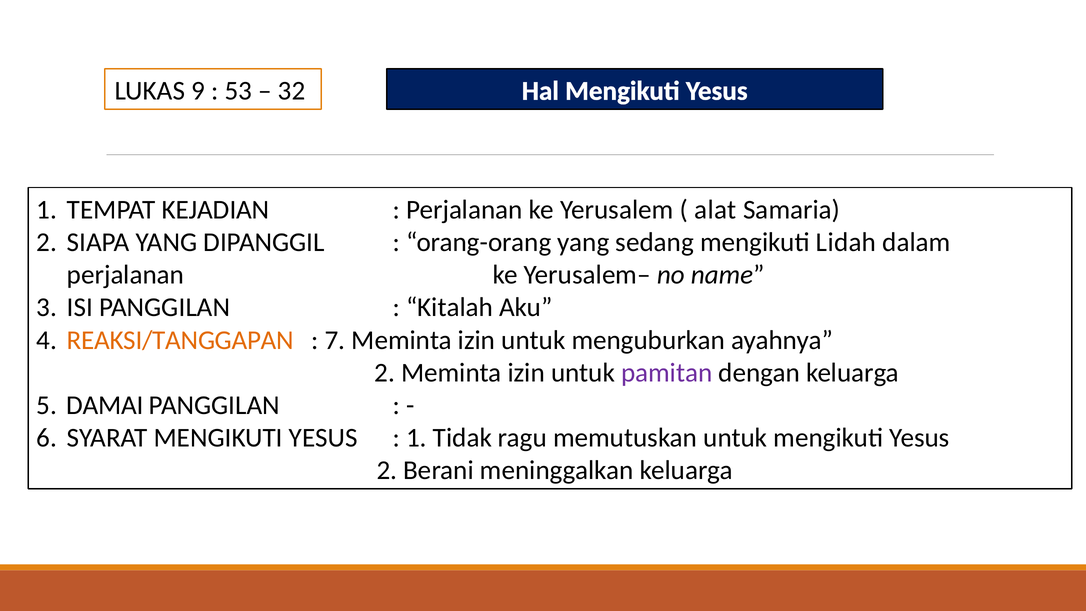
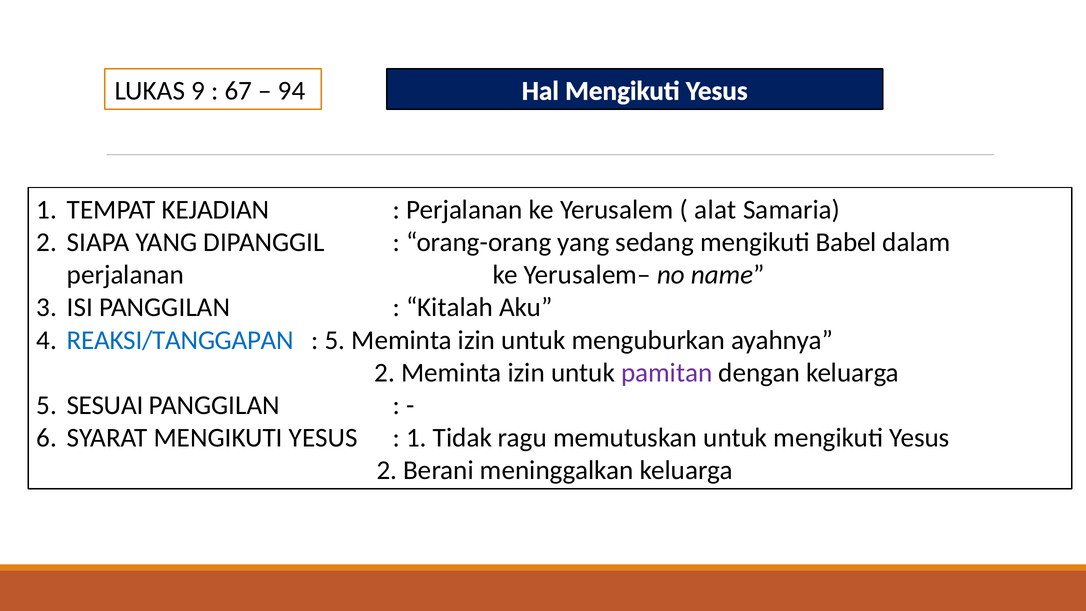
53: 53 -> 67
32: 32 -> 94
Lidah: Lidah -> Babel
REAKSI/TANGGAPAN colour: orange -> blue
7 at (335, 340): 7 -> 5
DAMAI: DAMAI -> SESUAI
